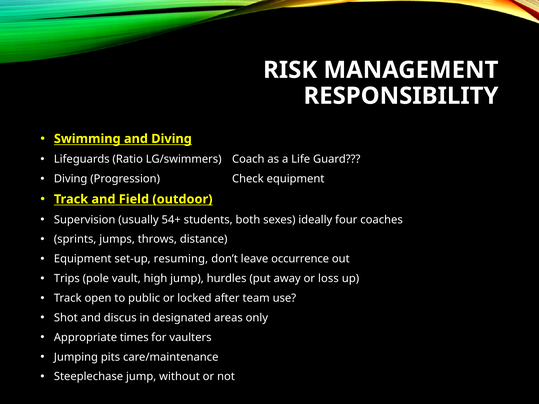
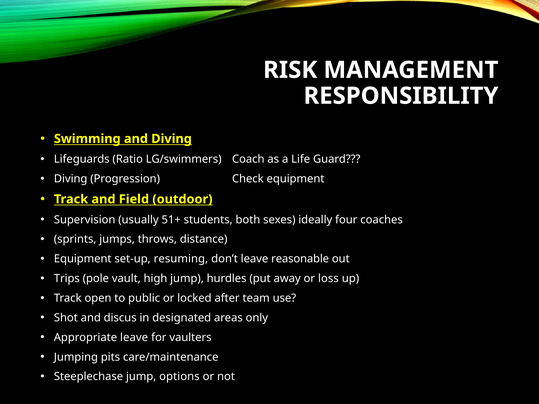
54+: 54+ -> 51+
occurrence: occurrence -> reasonable
Appropriate times: times -> leave
without: without -> options
